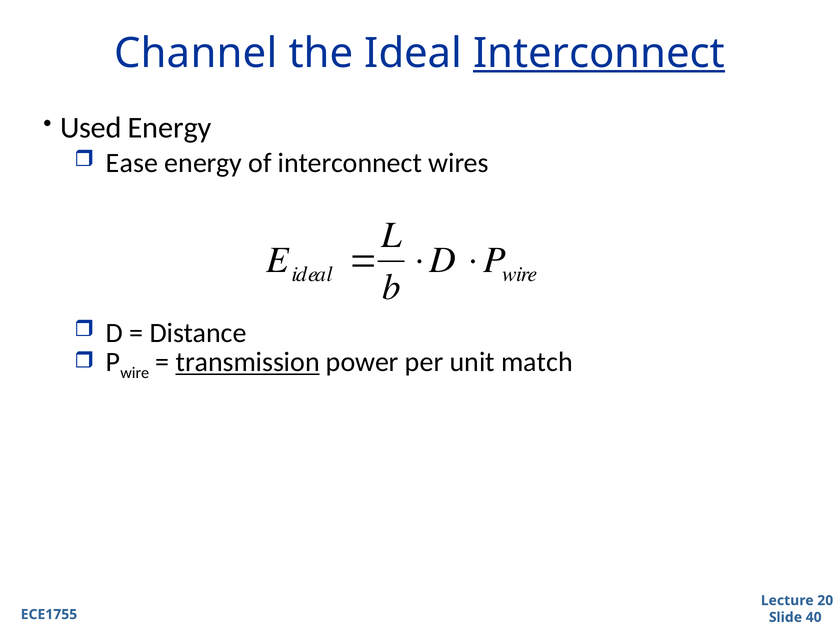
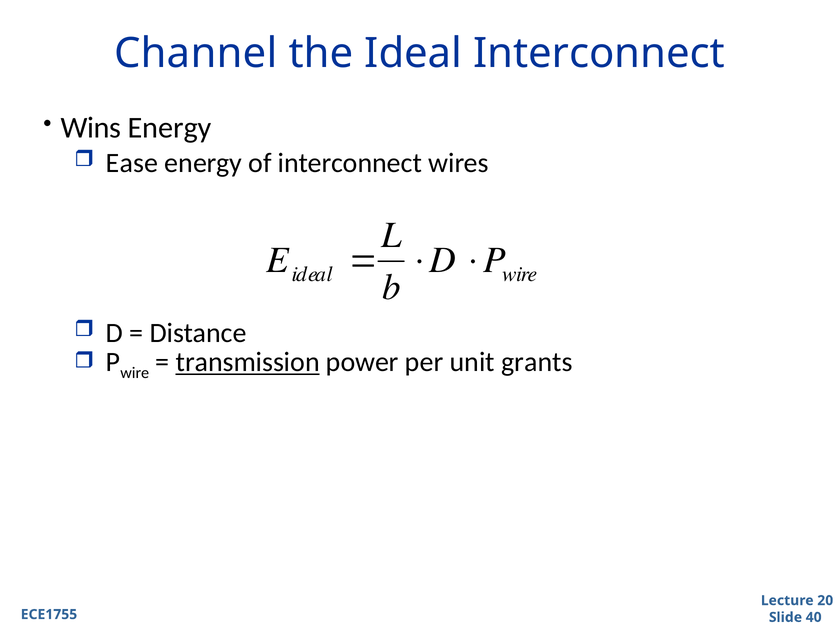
Interconnect at (599, 53) underline: present -> none
Used: Used -> Wins
match: match -> grants
